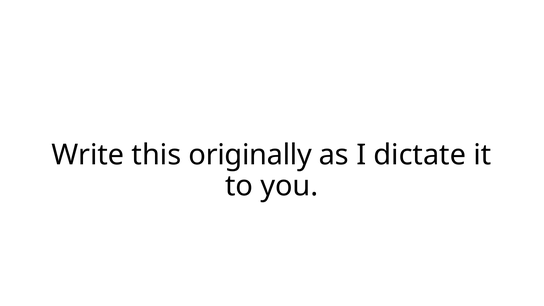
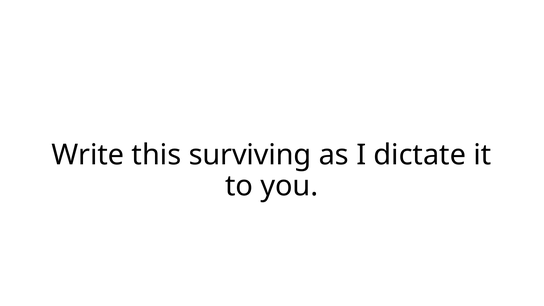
originally: originally -> surviving
